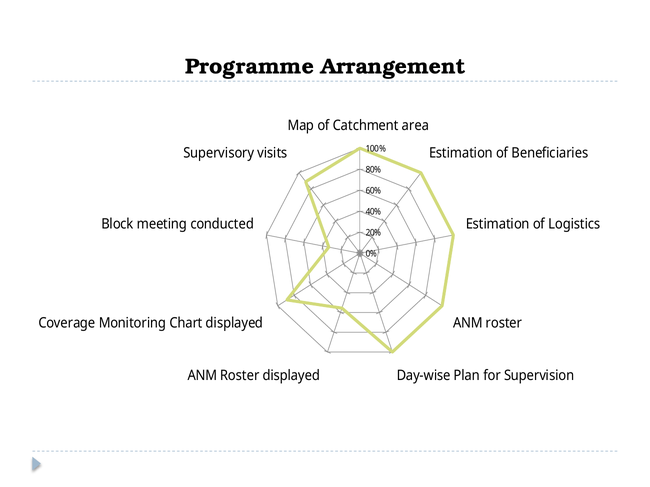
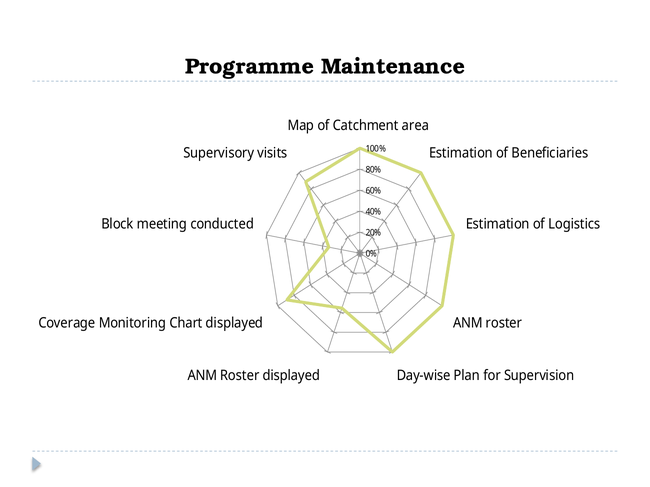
Arrangement: Arrangement -> Maintenance
